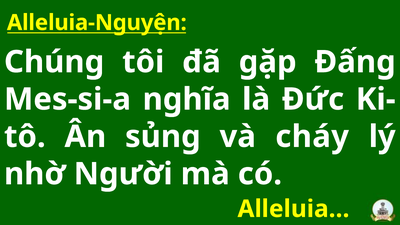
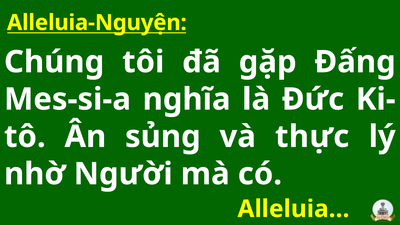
cháy: cháy -> thực
